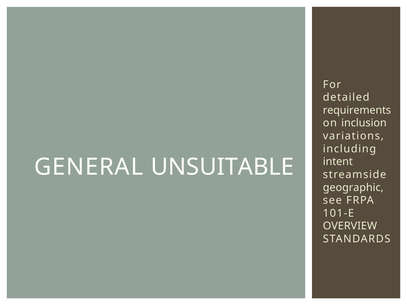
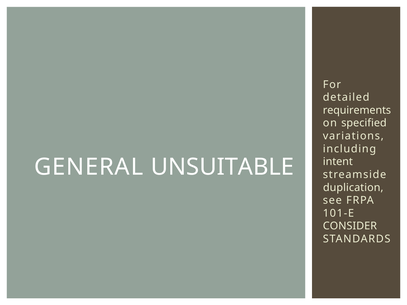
inclusion: inclusion -> specified
geographic: geographic -> duplication
OVERVIEW: OVERVIEW -> CONSIDER
